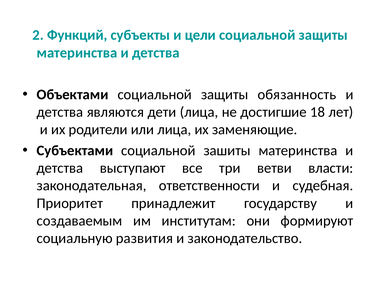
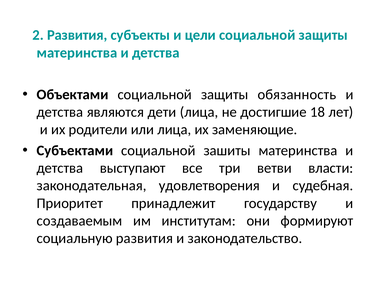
2 Функций: Функций -> Развития
ответственности: ответственности -> удовлетворения
